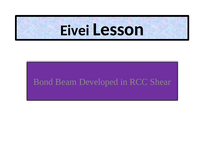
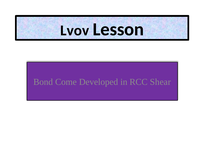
Eivei: Eivei -> Lvov
Beam: Beam -> Come
